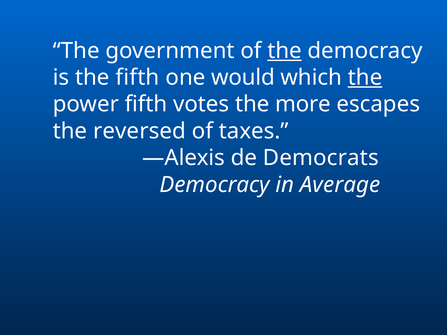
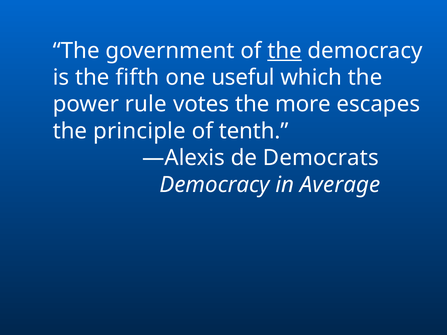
would: would -> useful
the at (365, 78) underline: present -> none
power fifth: fifth -> rule
reversed: reversed -> principle
taxes: taxes -> tenth
